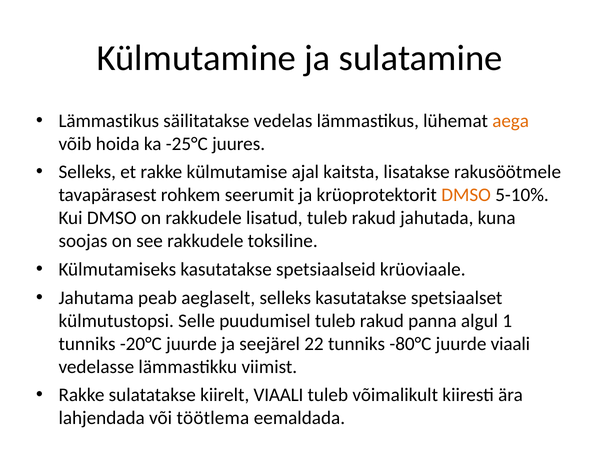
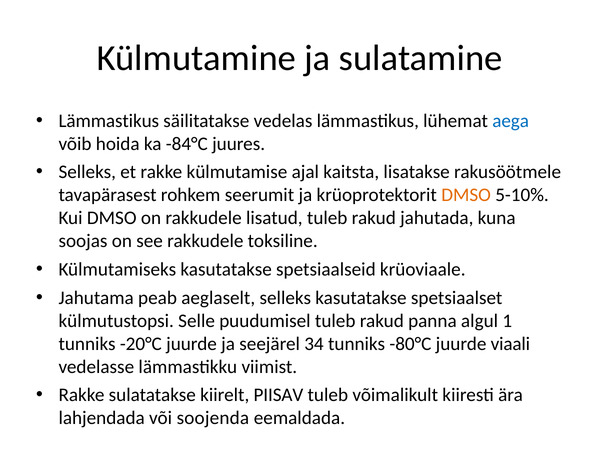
aega colour: orange -> blue
-25°C: -25°C -> -84°C
22: 22 -> 34
kiirelt VIAALI: VIAALI -> PIISAV
töötlema: töötlema -> soojenda
